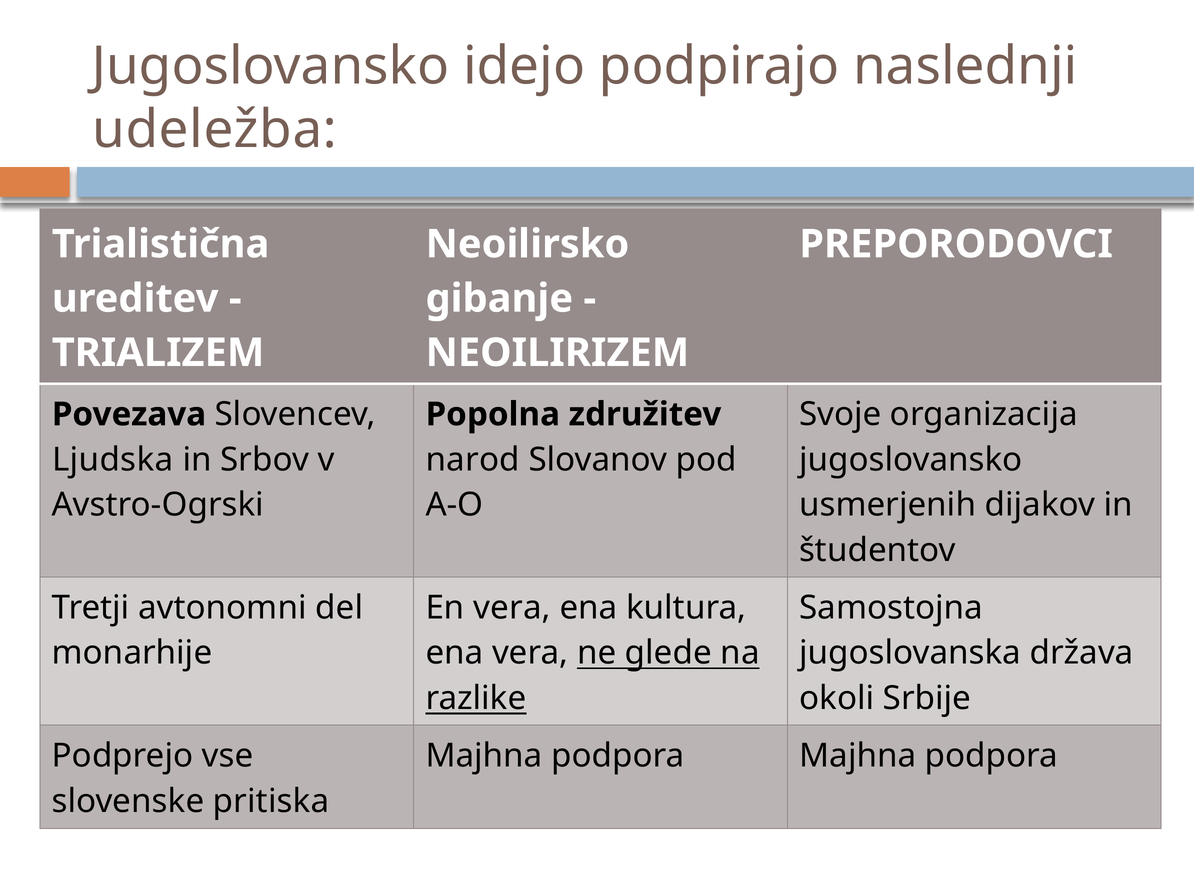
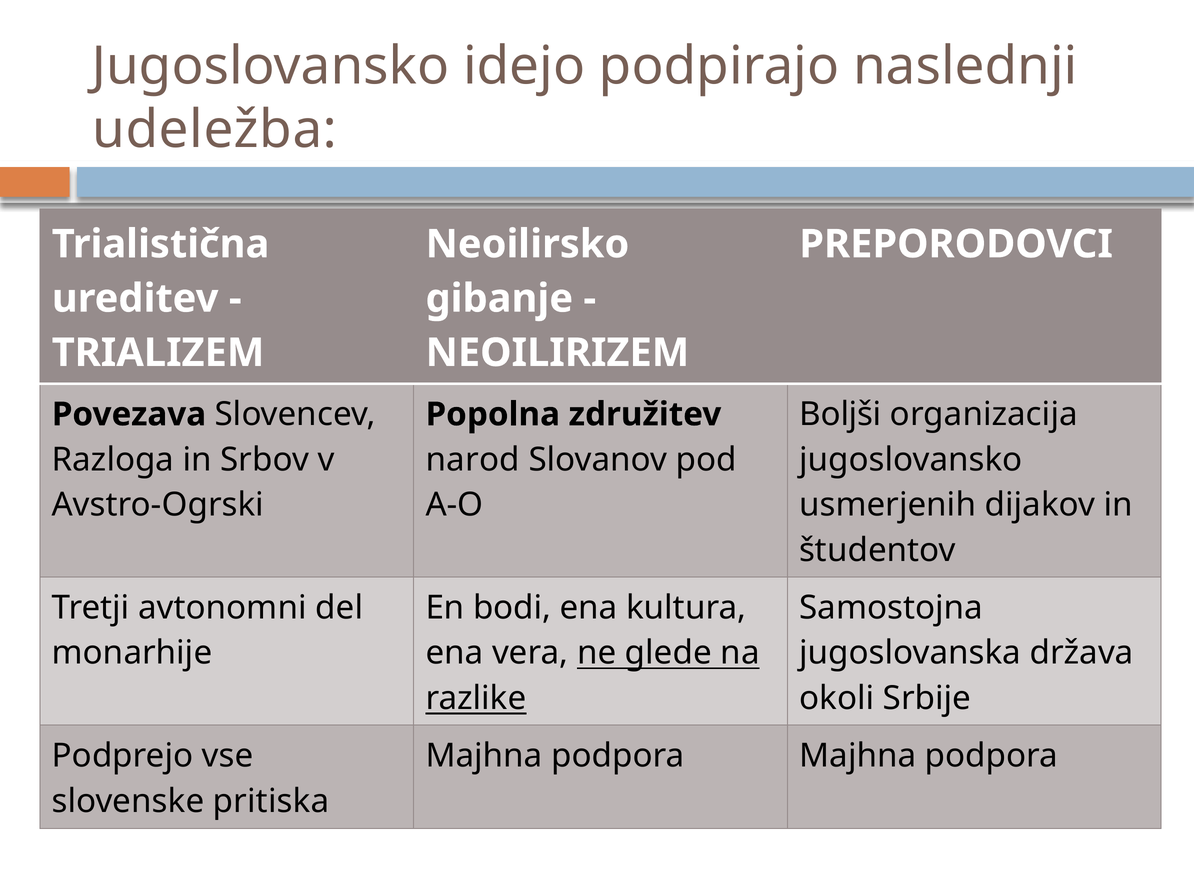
Svoje: Svoje -> Boljši
Ljudska: Ljudska -> Razloga
En vera: vera -> bodi
